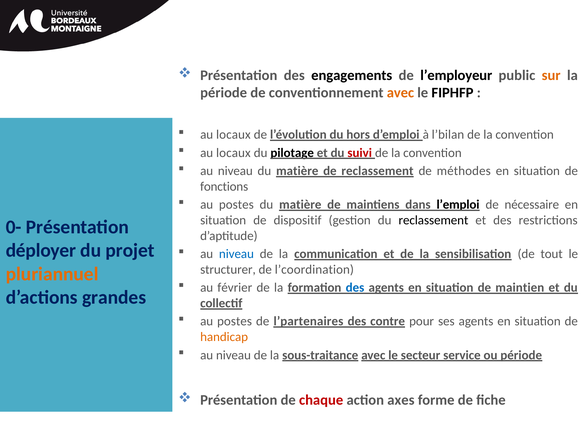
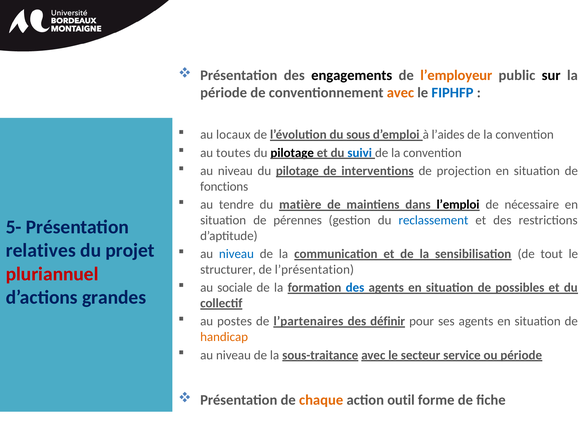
l’employeur colour: black -> orange
sur colour: orange -> black
FIPHFP colour: black -> blue
hors: hors -> sous
l’bilan: l’bilan -> l’aides
locaux at (233, 153): locaux -> toutes
suivi colour: red -> blue
niveau du matière: matière -> pilotage
de reclassement: reclassement -> interventions
méthodes: méthodes -> projection
postes at (236, 205): postes -> tendre
dispositif: dispositif -> pérennes
reclassement at (433, 220) colour: black -> blue
0-: 0- -> 5-
déployer: déployer -> relatives
l’coordination: l’coordination -> l’présentation
pluriannuel colour: orange -> red
février: février -> sociale
maintien: maintien -> possibles
contre: contre -> définir
chaque colour: red -> orange
axes: axes -> outil
